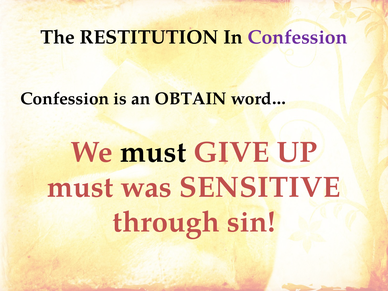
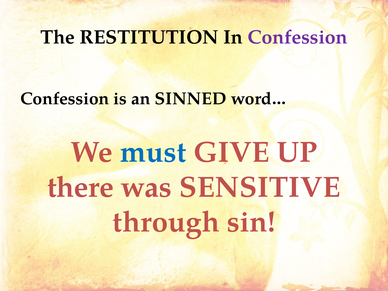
OBTAIN: OBTAIN -> SINNED
must at (153, 152) colour: black -> blue
must at (80, 187): must -> there
